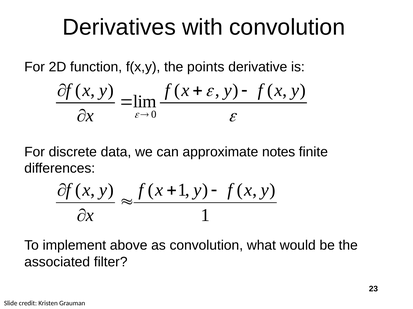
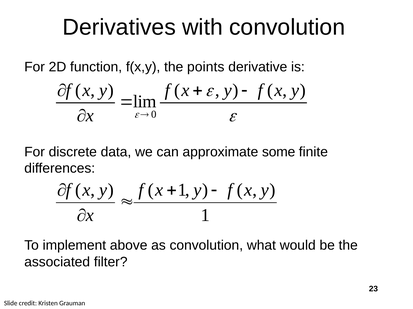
notes: notes -> some
